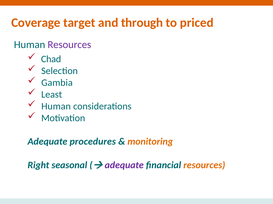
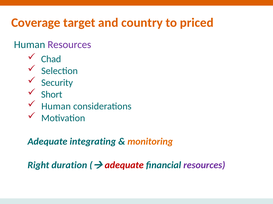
through: through -> country
Gambia: Gambia -> Security
Least: Least -> Short
procedures: procedures -> integrating
seasonal: seasonal -> duration
adequate at (124, 166) colour: purple -> red
resources at (204, 166) colour: orange -> purple
